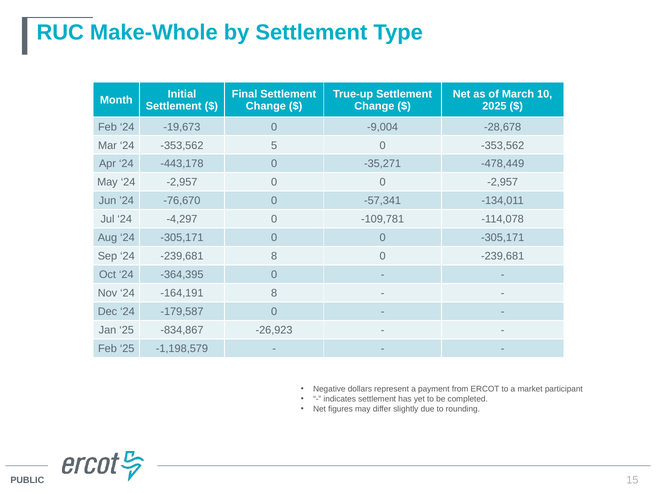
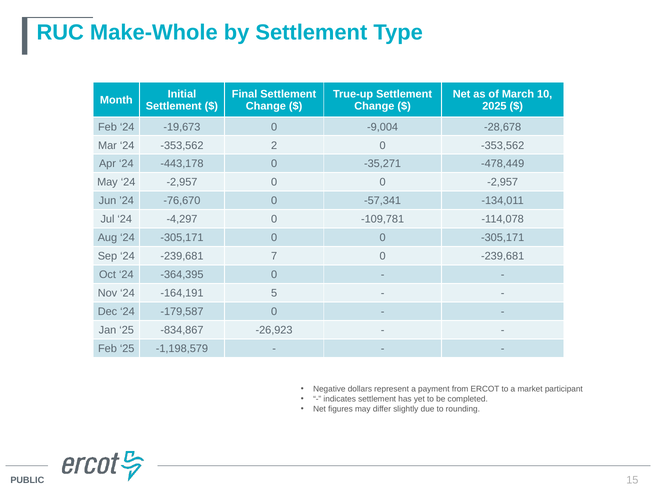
5: 5 -> 2
-239,681 8: 8 -> 7
-164,191 8: 8 -> 5
